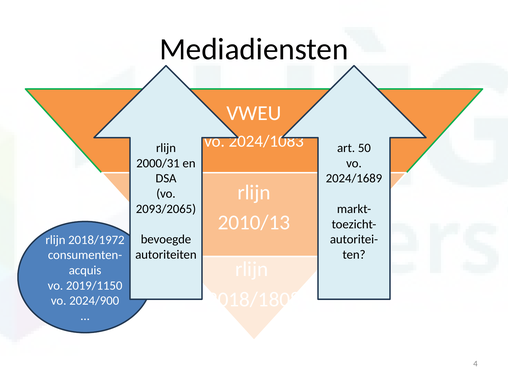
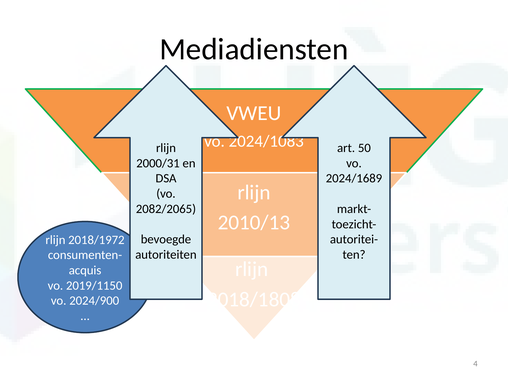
2093/2065: 2093/2065 -> 2082/2065
